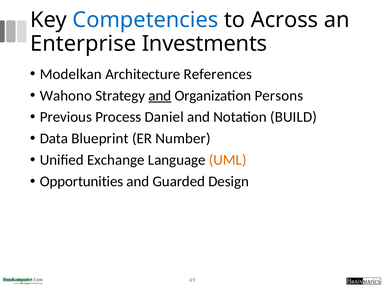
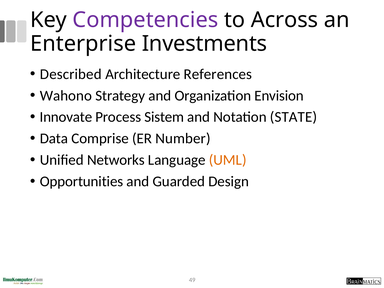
Competencies colour: blue -> purple
Modelkan: Modelkan -> Described
and at (160, 96) underline: present -> none
Persons: Persons -> Envision
Previous: Previous -> Innovate
Daniel: Daniel -> Sistem
BUILD: BUILD -> STATE
Blueprint: Blueprint -> Comprise
Exchange: Exchange -> Networks
